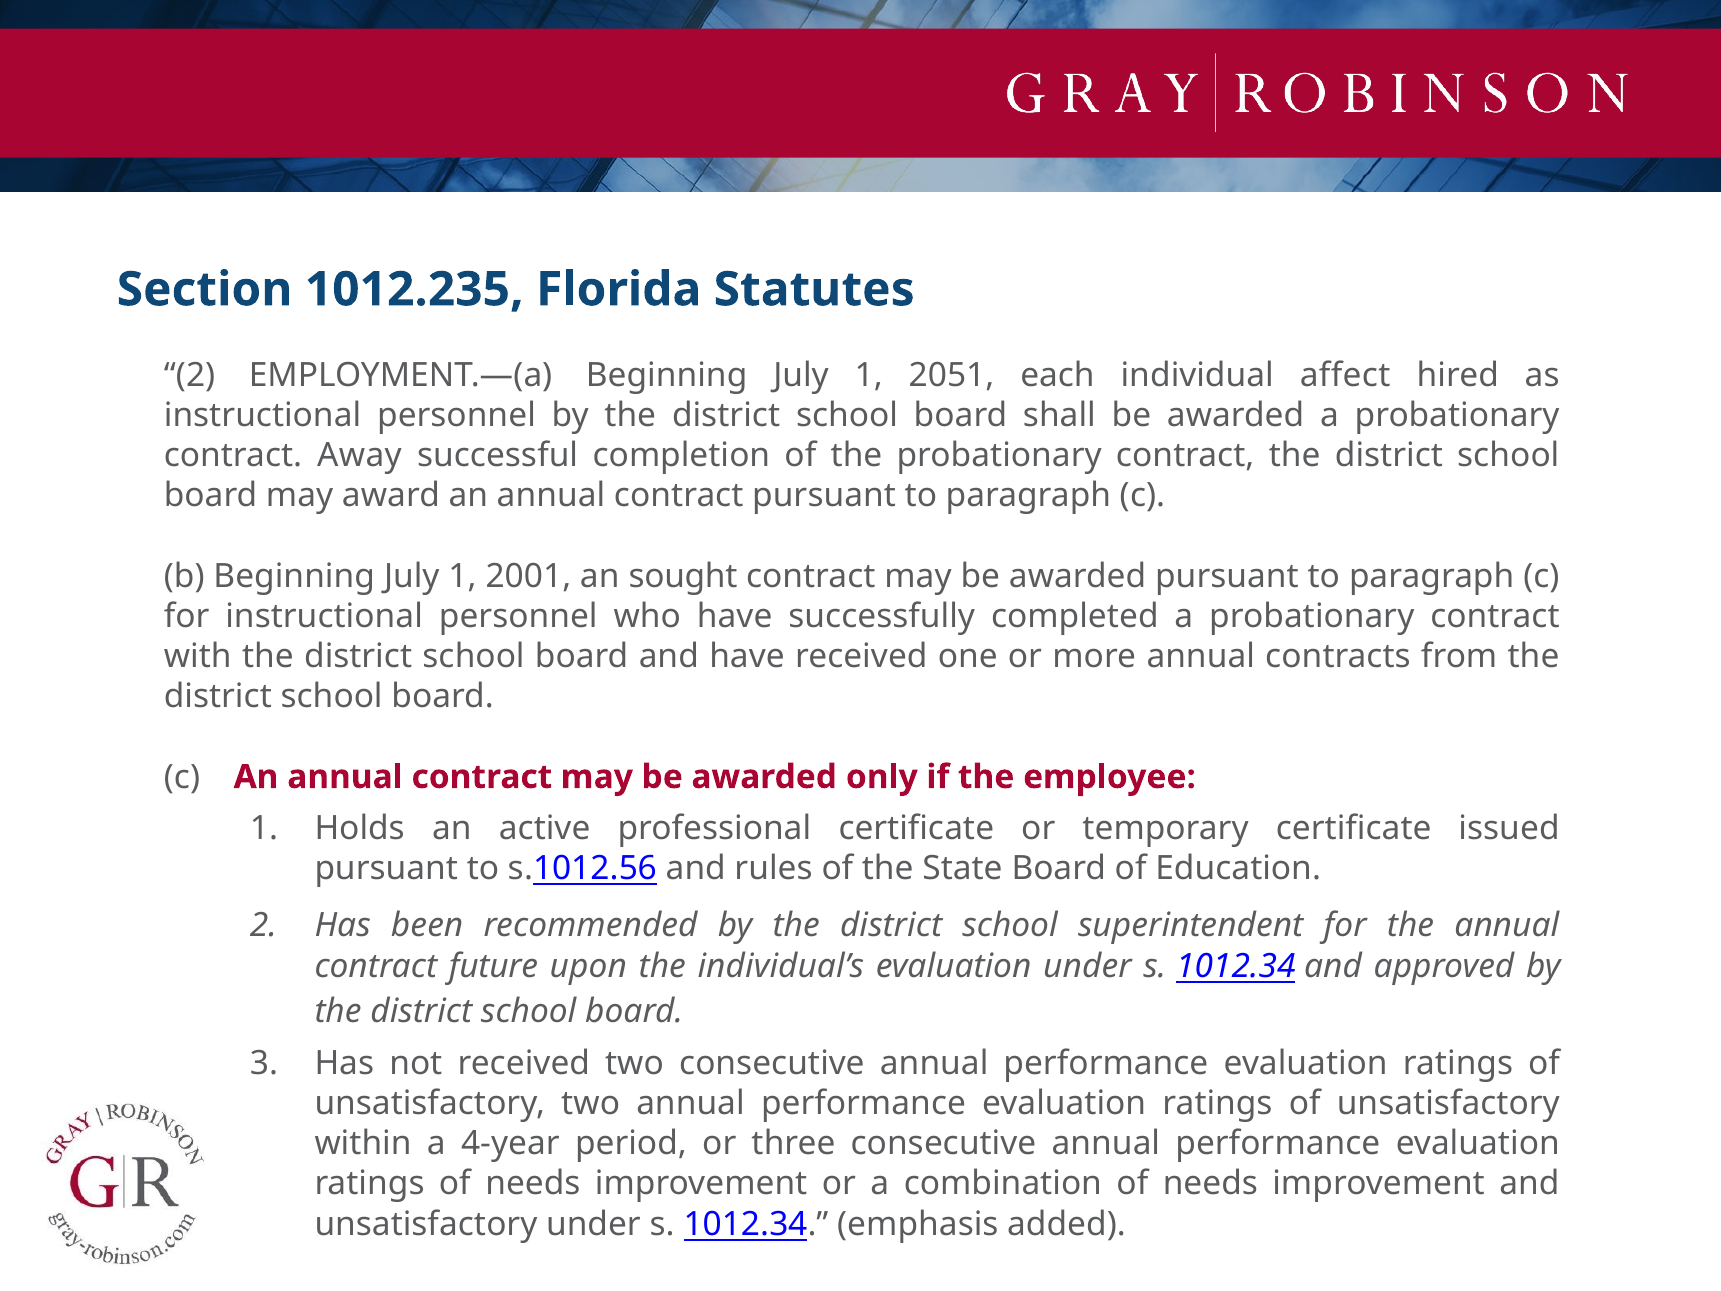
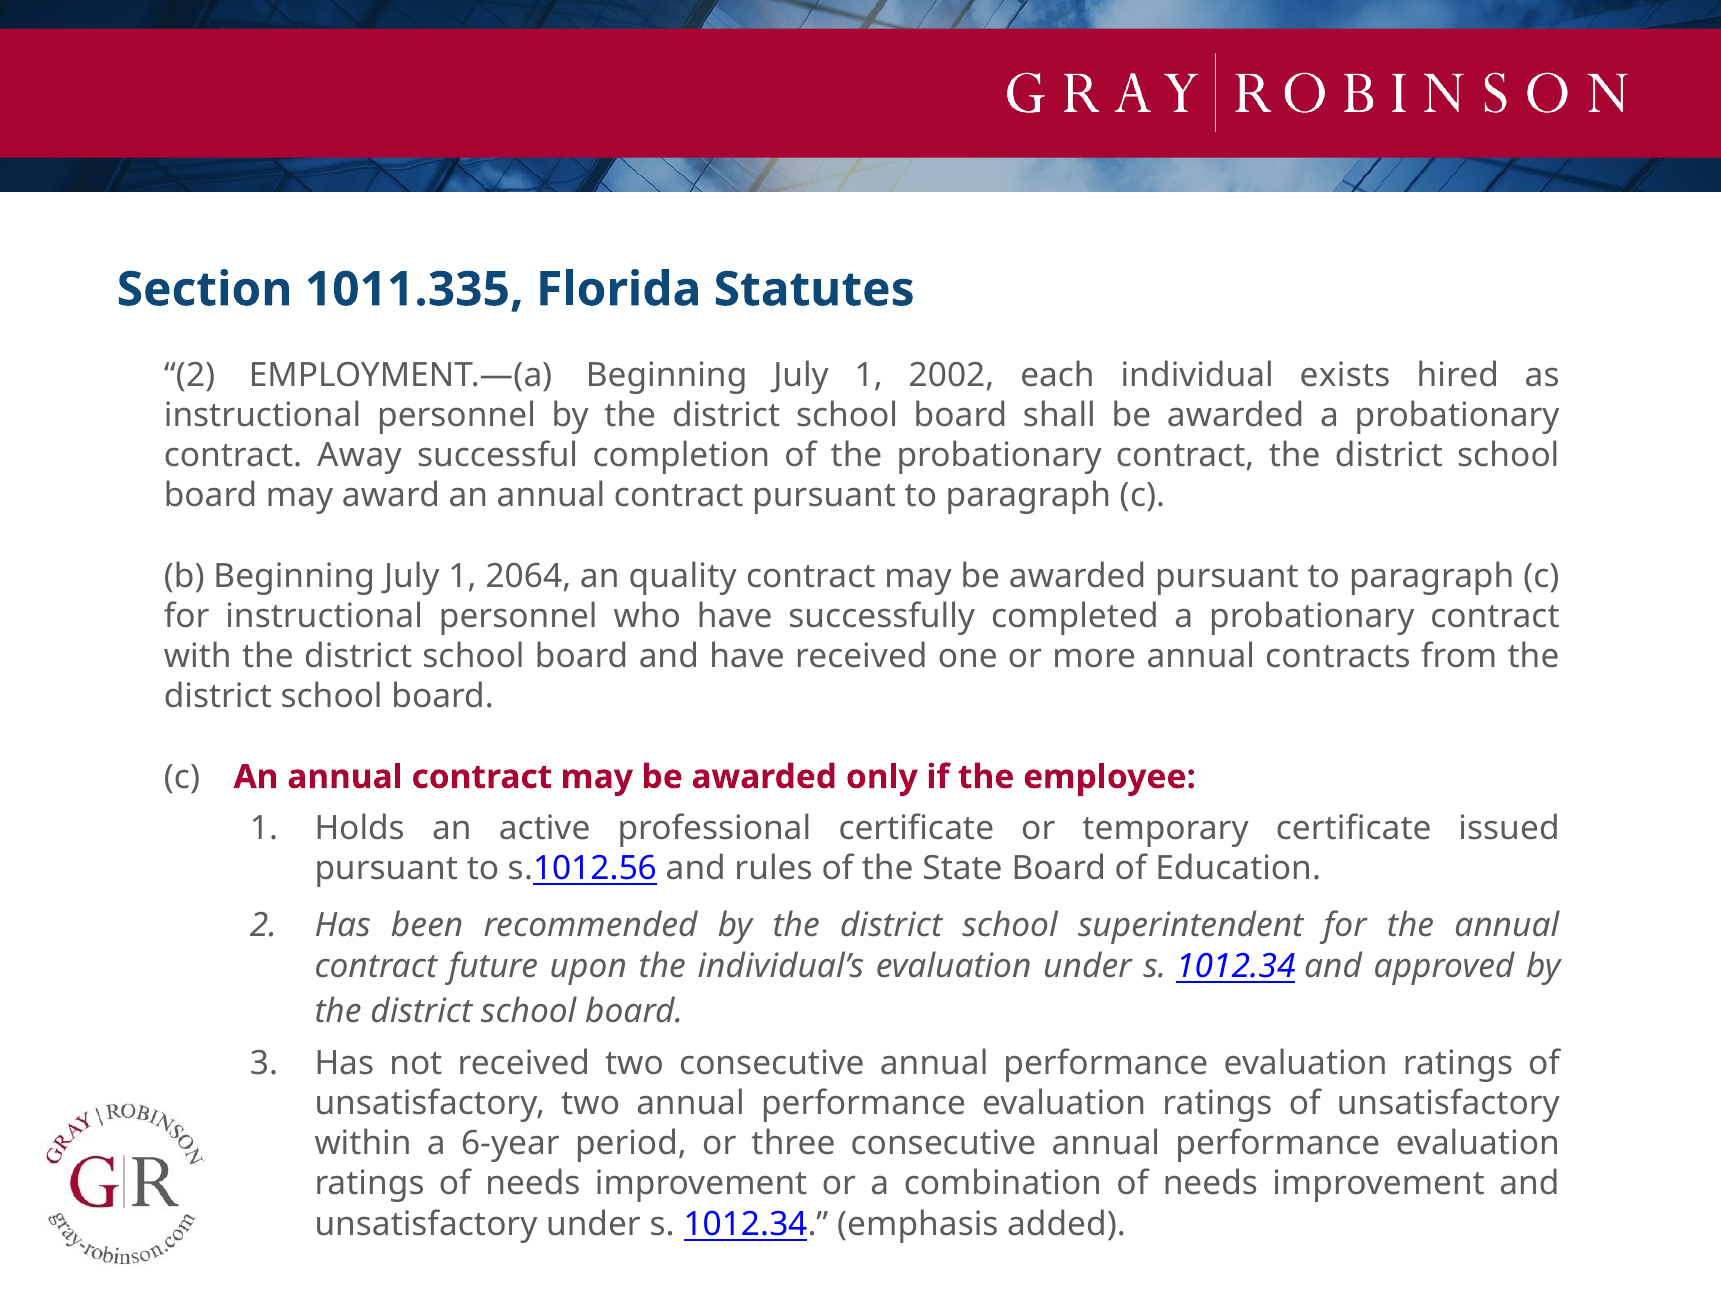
1012.235: 1012.235 -> 1011.335
2051: 2051 -> 2002
affect: affect -> exists
2001: 2001 -> 2064
sought: sought -> quality
4-year: 4-year -> 6-year
